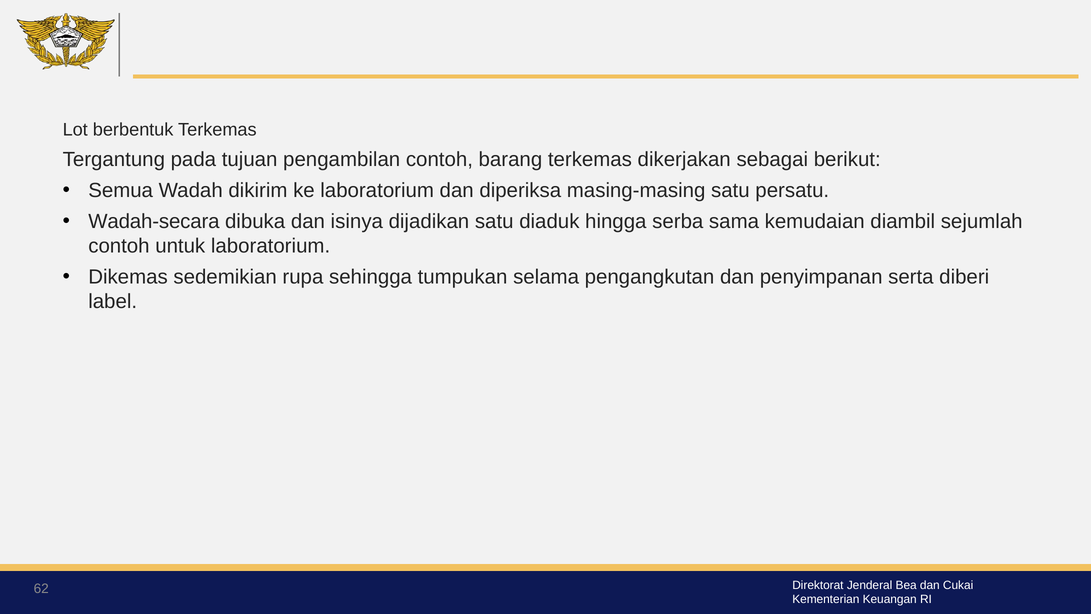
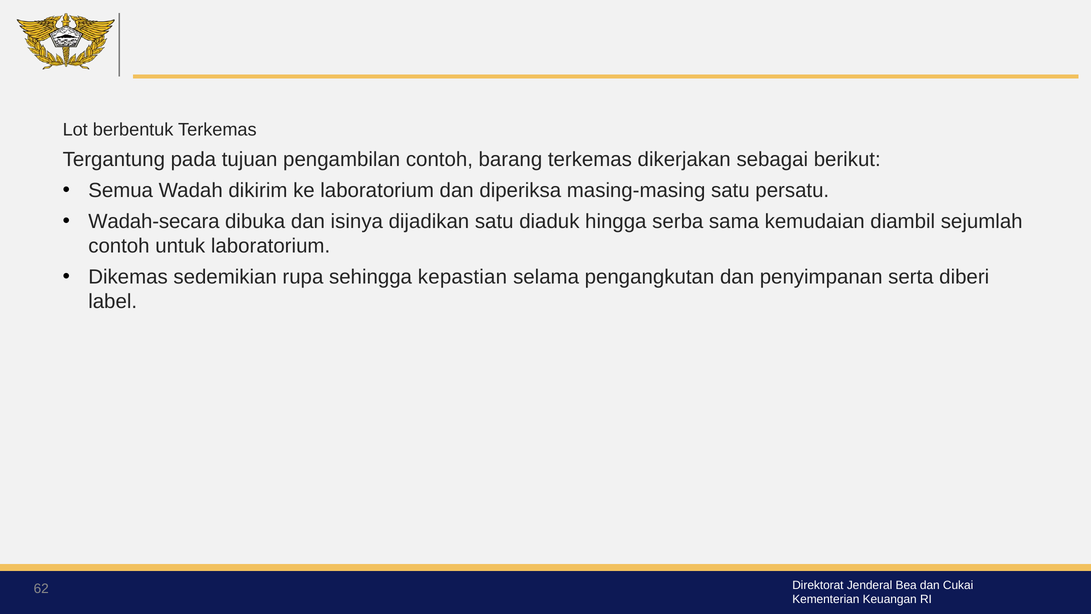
tumpukan: tumpukan -> kepastian
